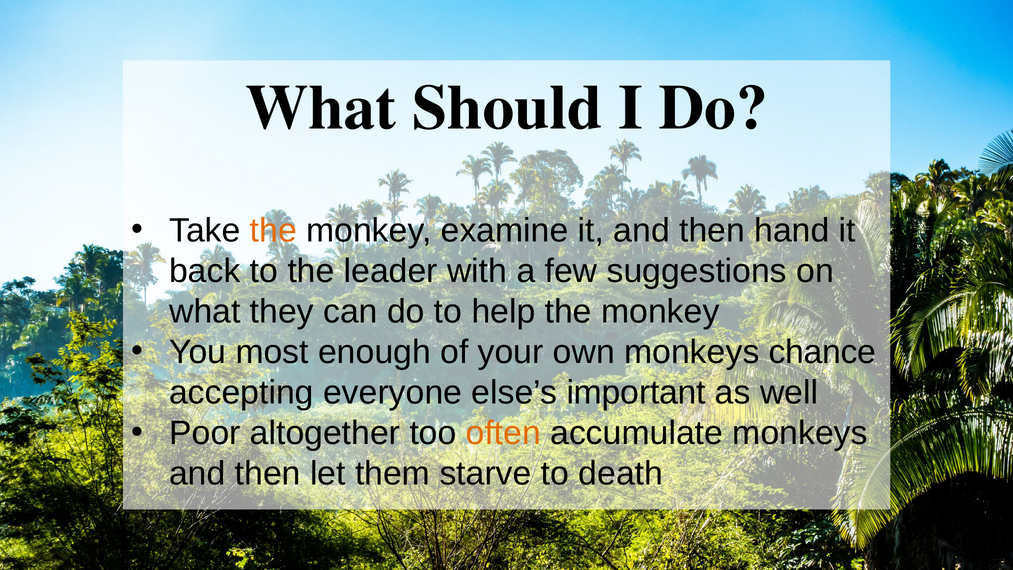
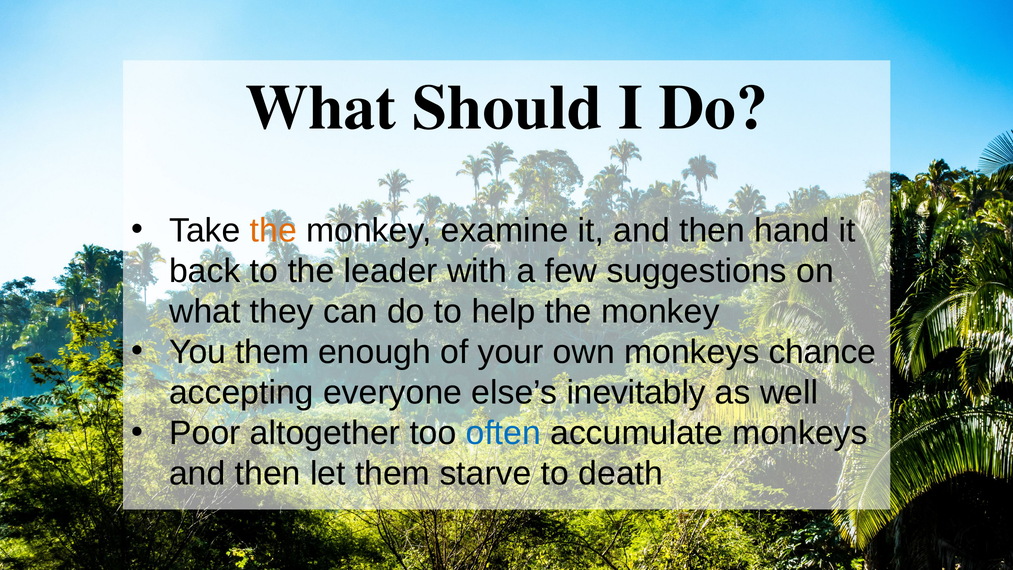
You most: most -> them
important: important -> inevitably
often colour: orange -> blue
